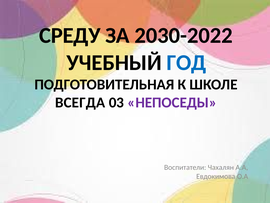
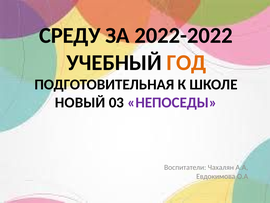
2030-2022: 2030-2022 -> 2022-2022
ГОД colour: blue -> orange
ВСЕГДА: ВСЕГДА -> НОВЫЙ
